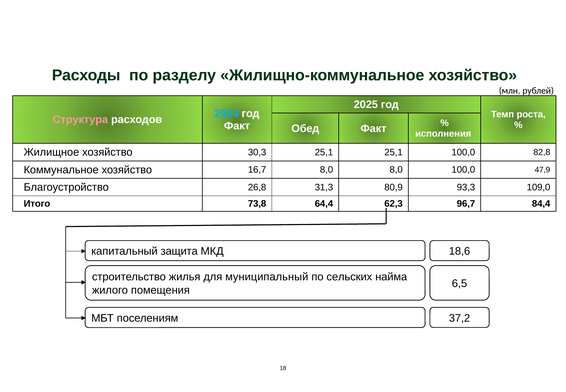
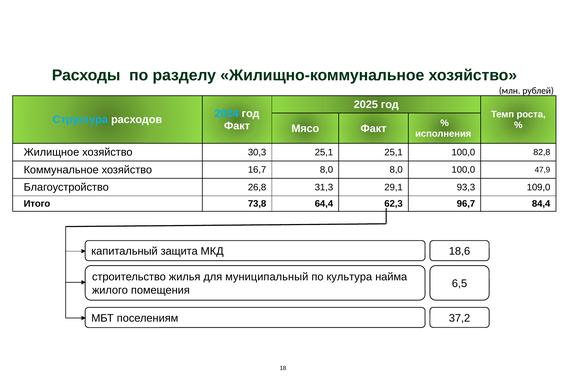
Структура colour: pink -> light blue
Обед: Обед -> Мясо
80,9: 80,9 -> 29,1
сельских: сельских -> культура
